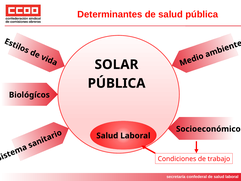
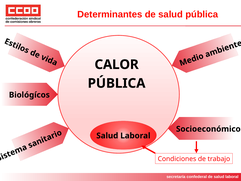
SOLAR: SOLAR -> CALOR
